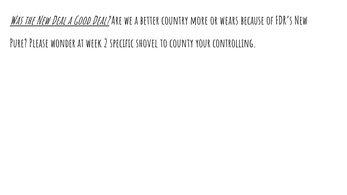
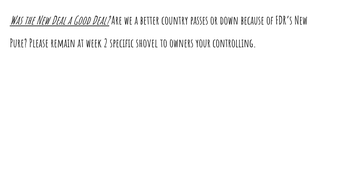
more: more -> passes
wears: wears -> down
wonder: wonder -> remain
county: county -> owners
